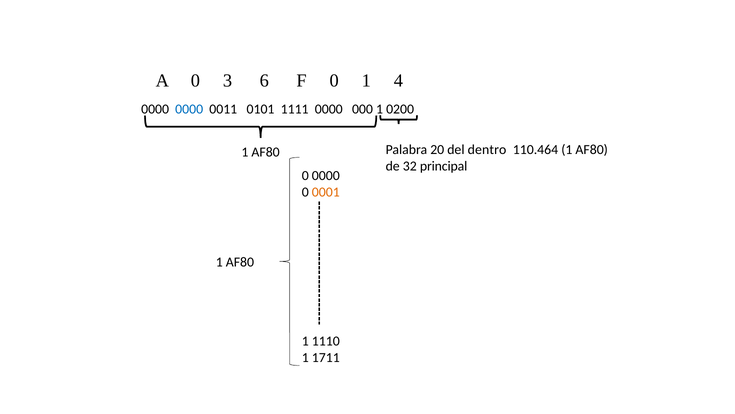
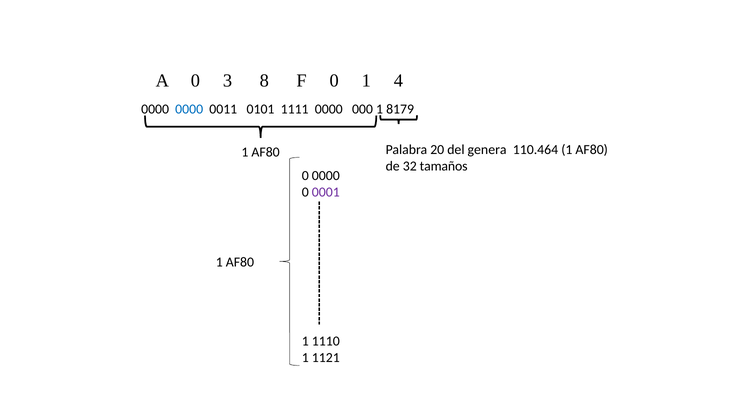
6: 6 -> 8
0200: 0200 -> 8179
dentro: dentro -> genera
principal: principal -> tamaños
0001 colour: orange -> purple
1711: 1711 -> 1121
